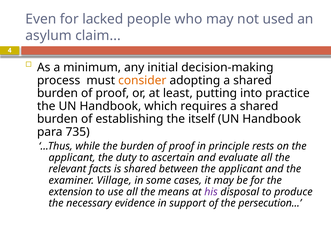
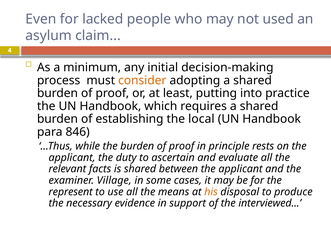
itself: itself -> local
735: 735 -> 846
extension: extension -> represent
his colour: purple -> orange
persecution: persecution -> interviewed
